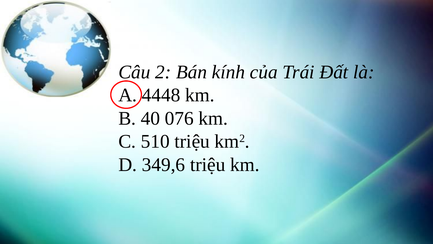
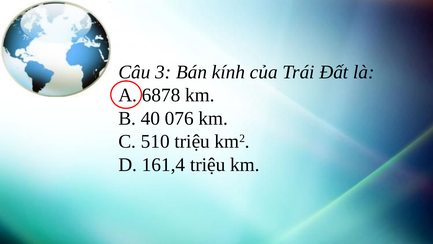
2: 2 -> 3
4448: 4448 -> 6878
349,6: 349,6 -> 161,4
